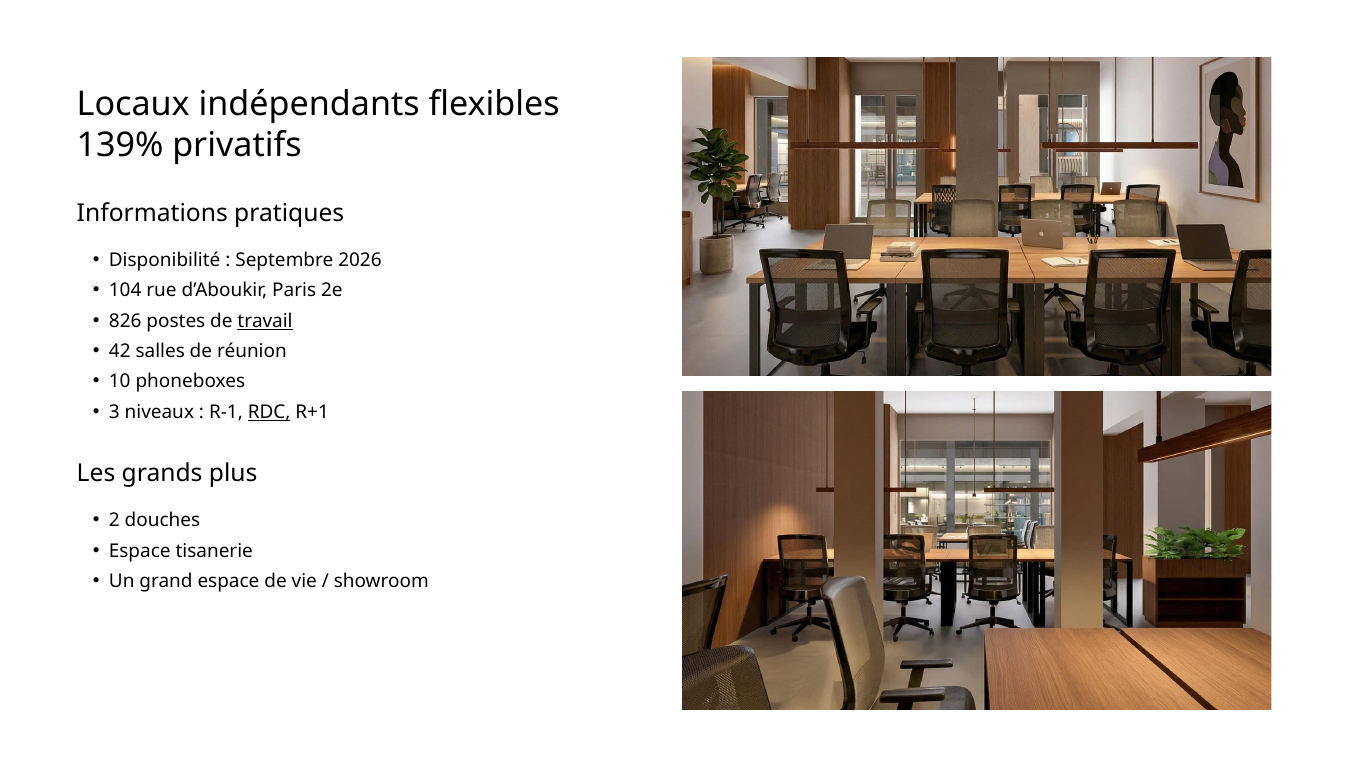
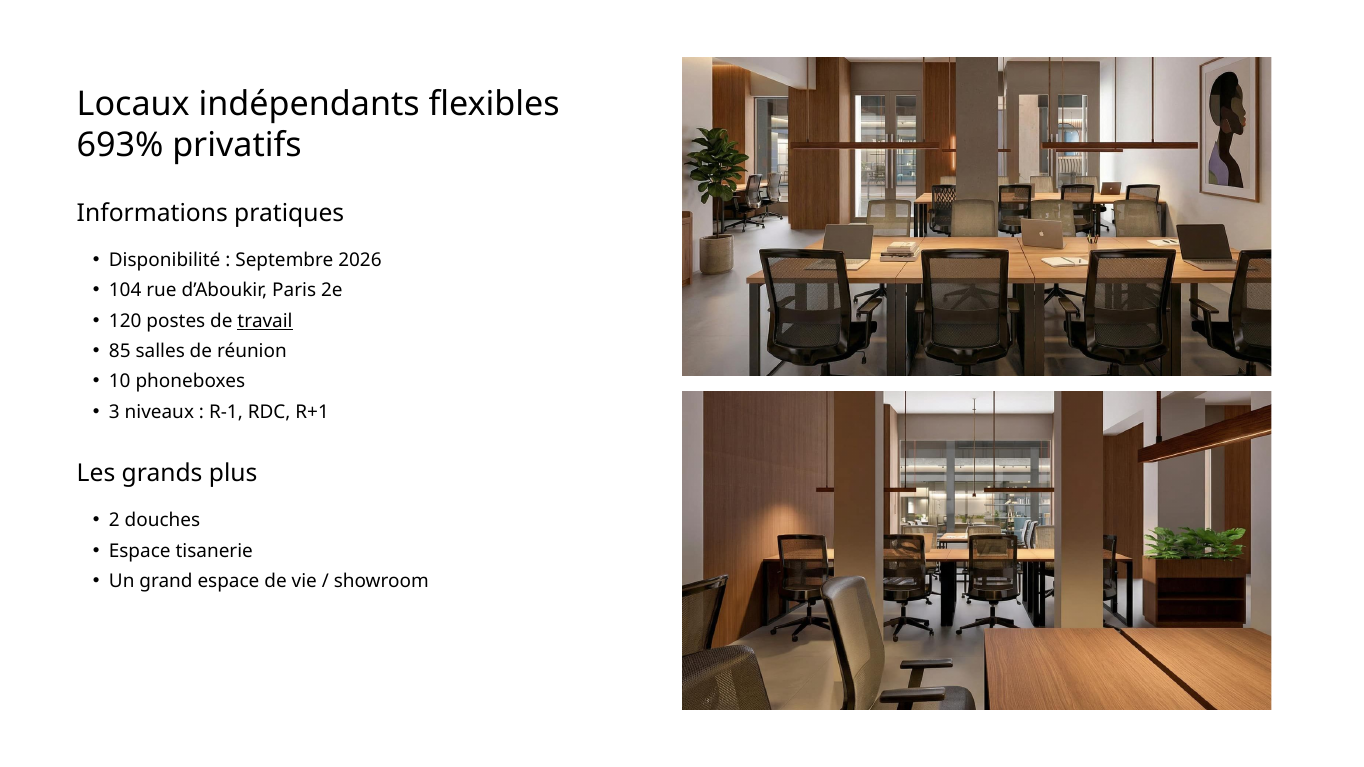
139%: 139% -> 693%
826: 826 -> 120
42: 42 -> 85
RDC underline: present -> none
